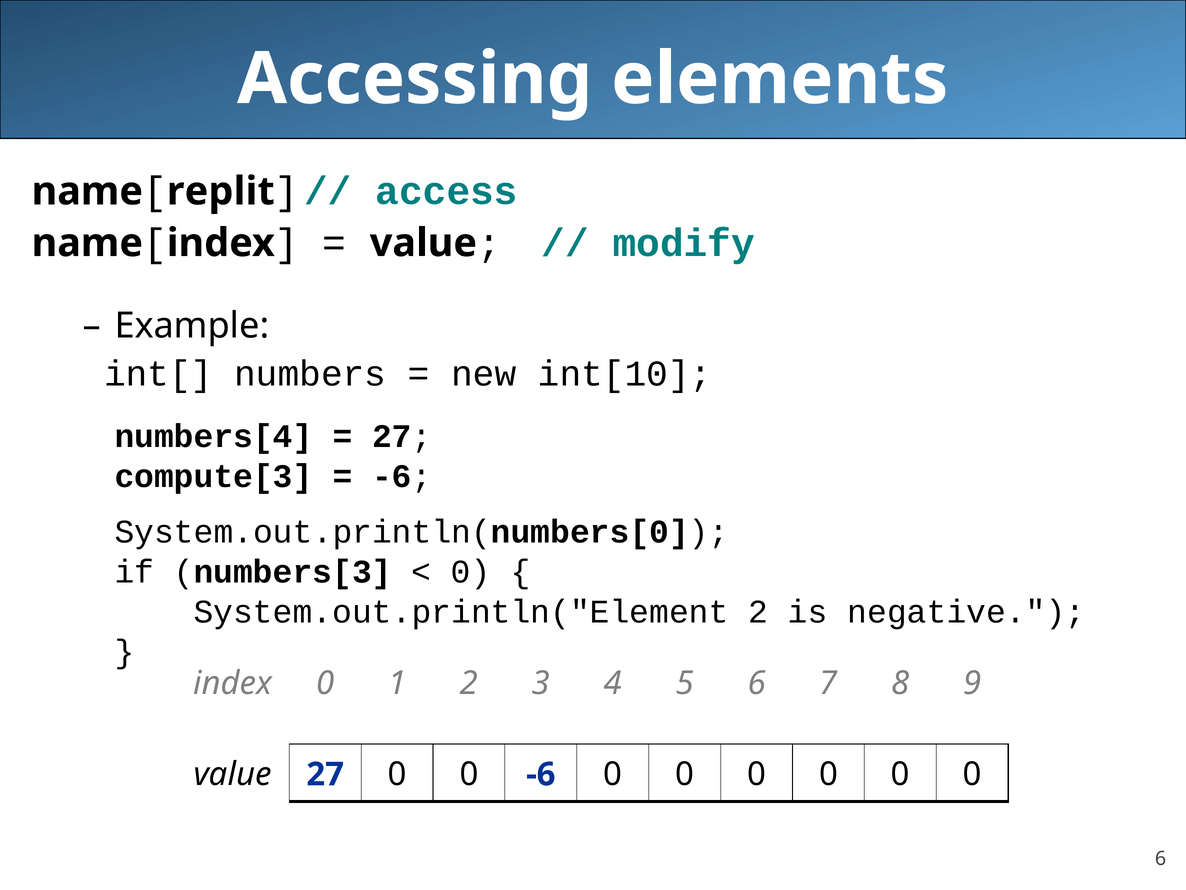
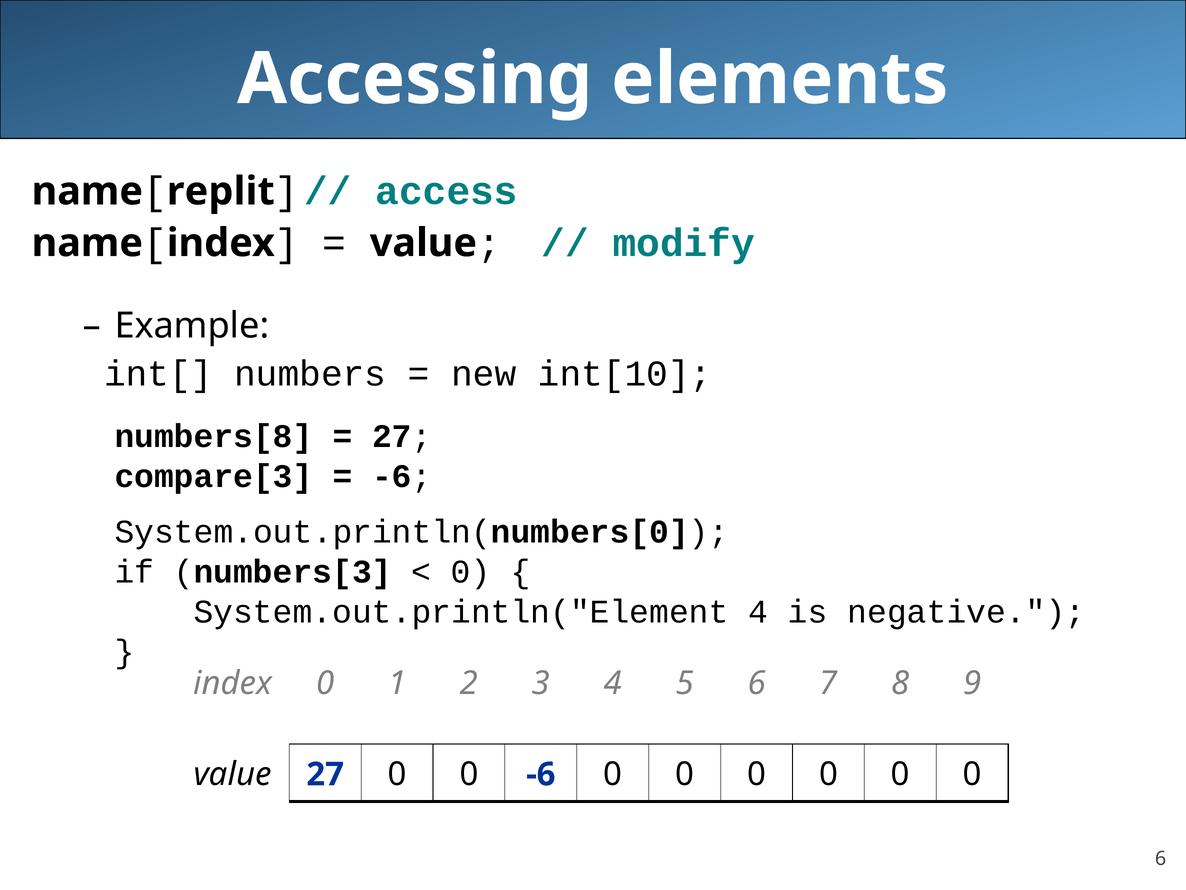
numbers[4: numbers[4 -> numbers[8
compute[3: compute[3 -> compare[3
System.out.println("Element 2: 2 -> 4
